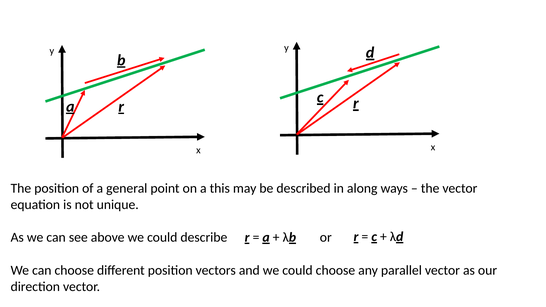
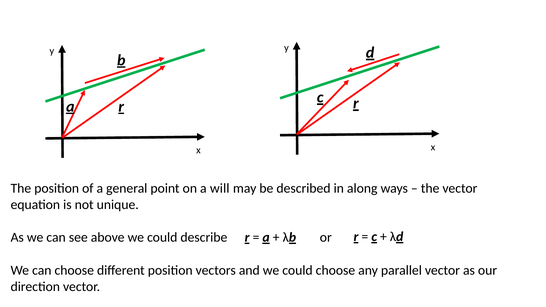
this: this -> will
